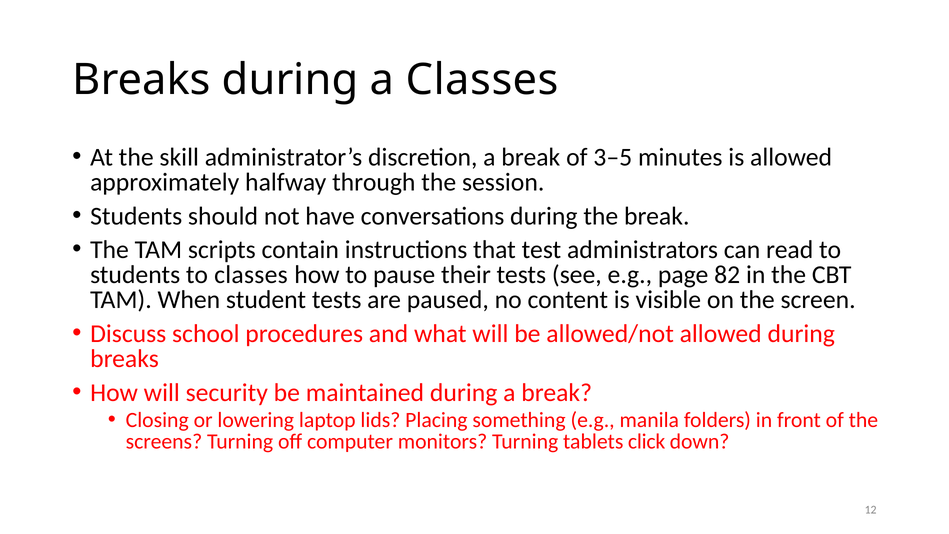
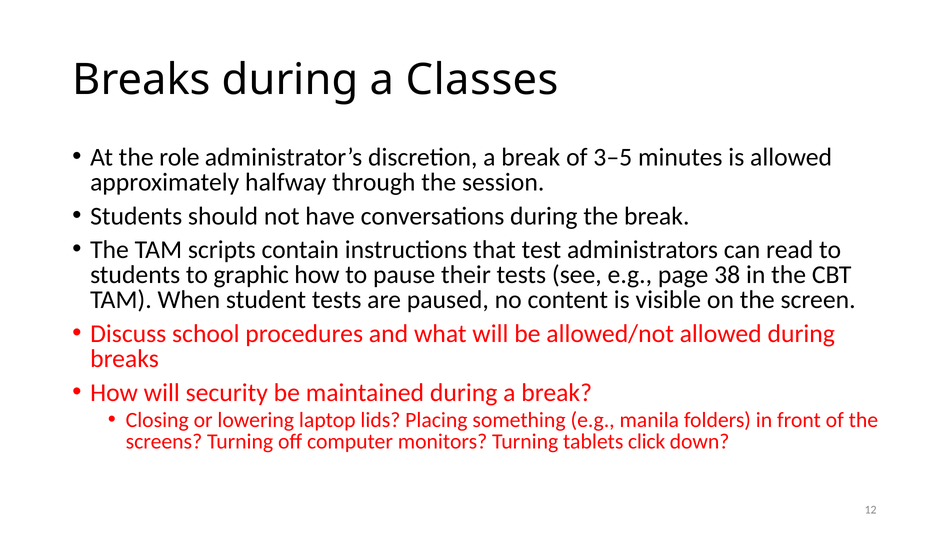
skill: skill -> role
to classes: classes -> graphic
82: 82 -> 38
